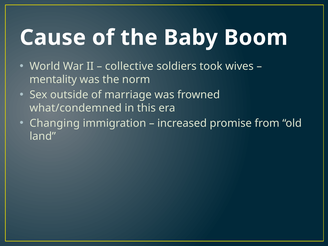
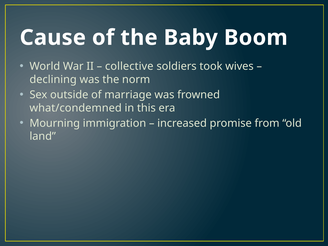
mentality: mentality -> declining
Changing: Changing -> Mourning
